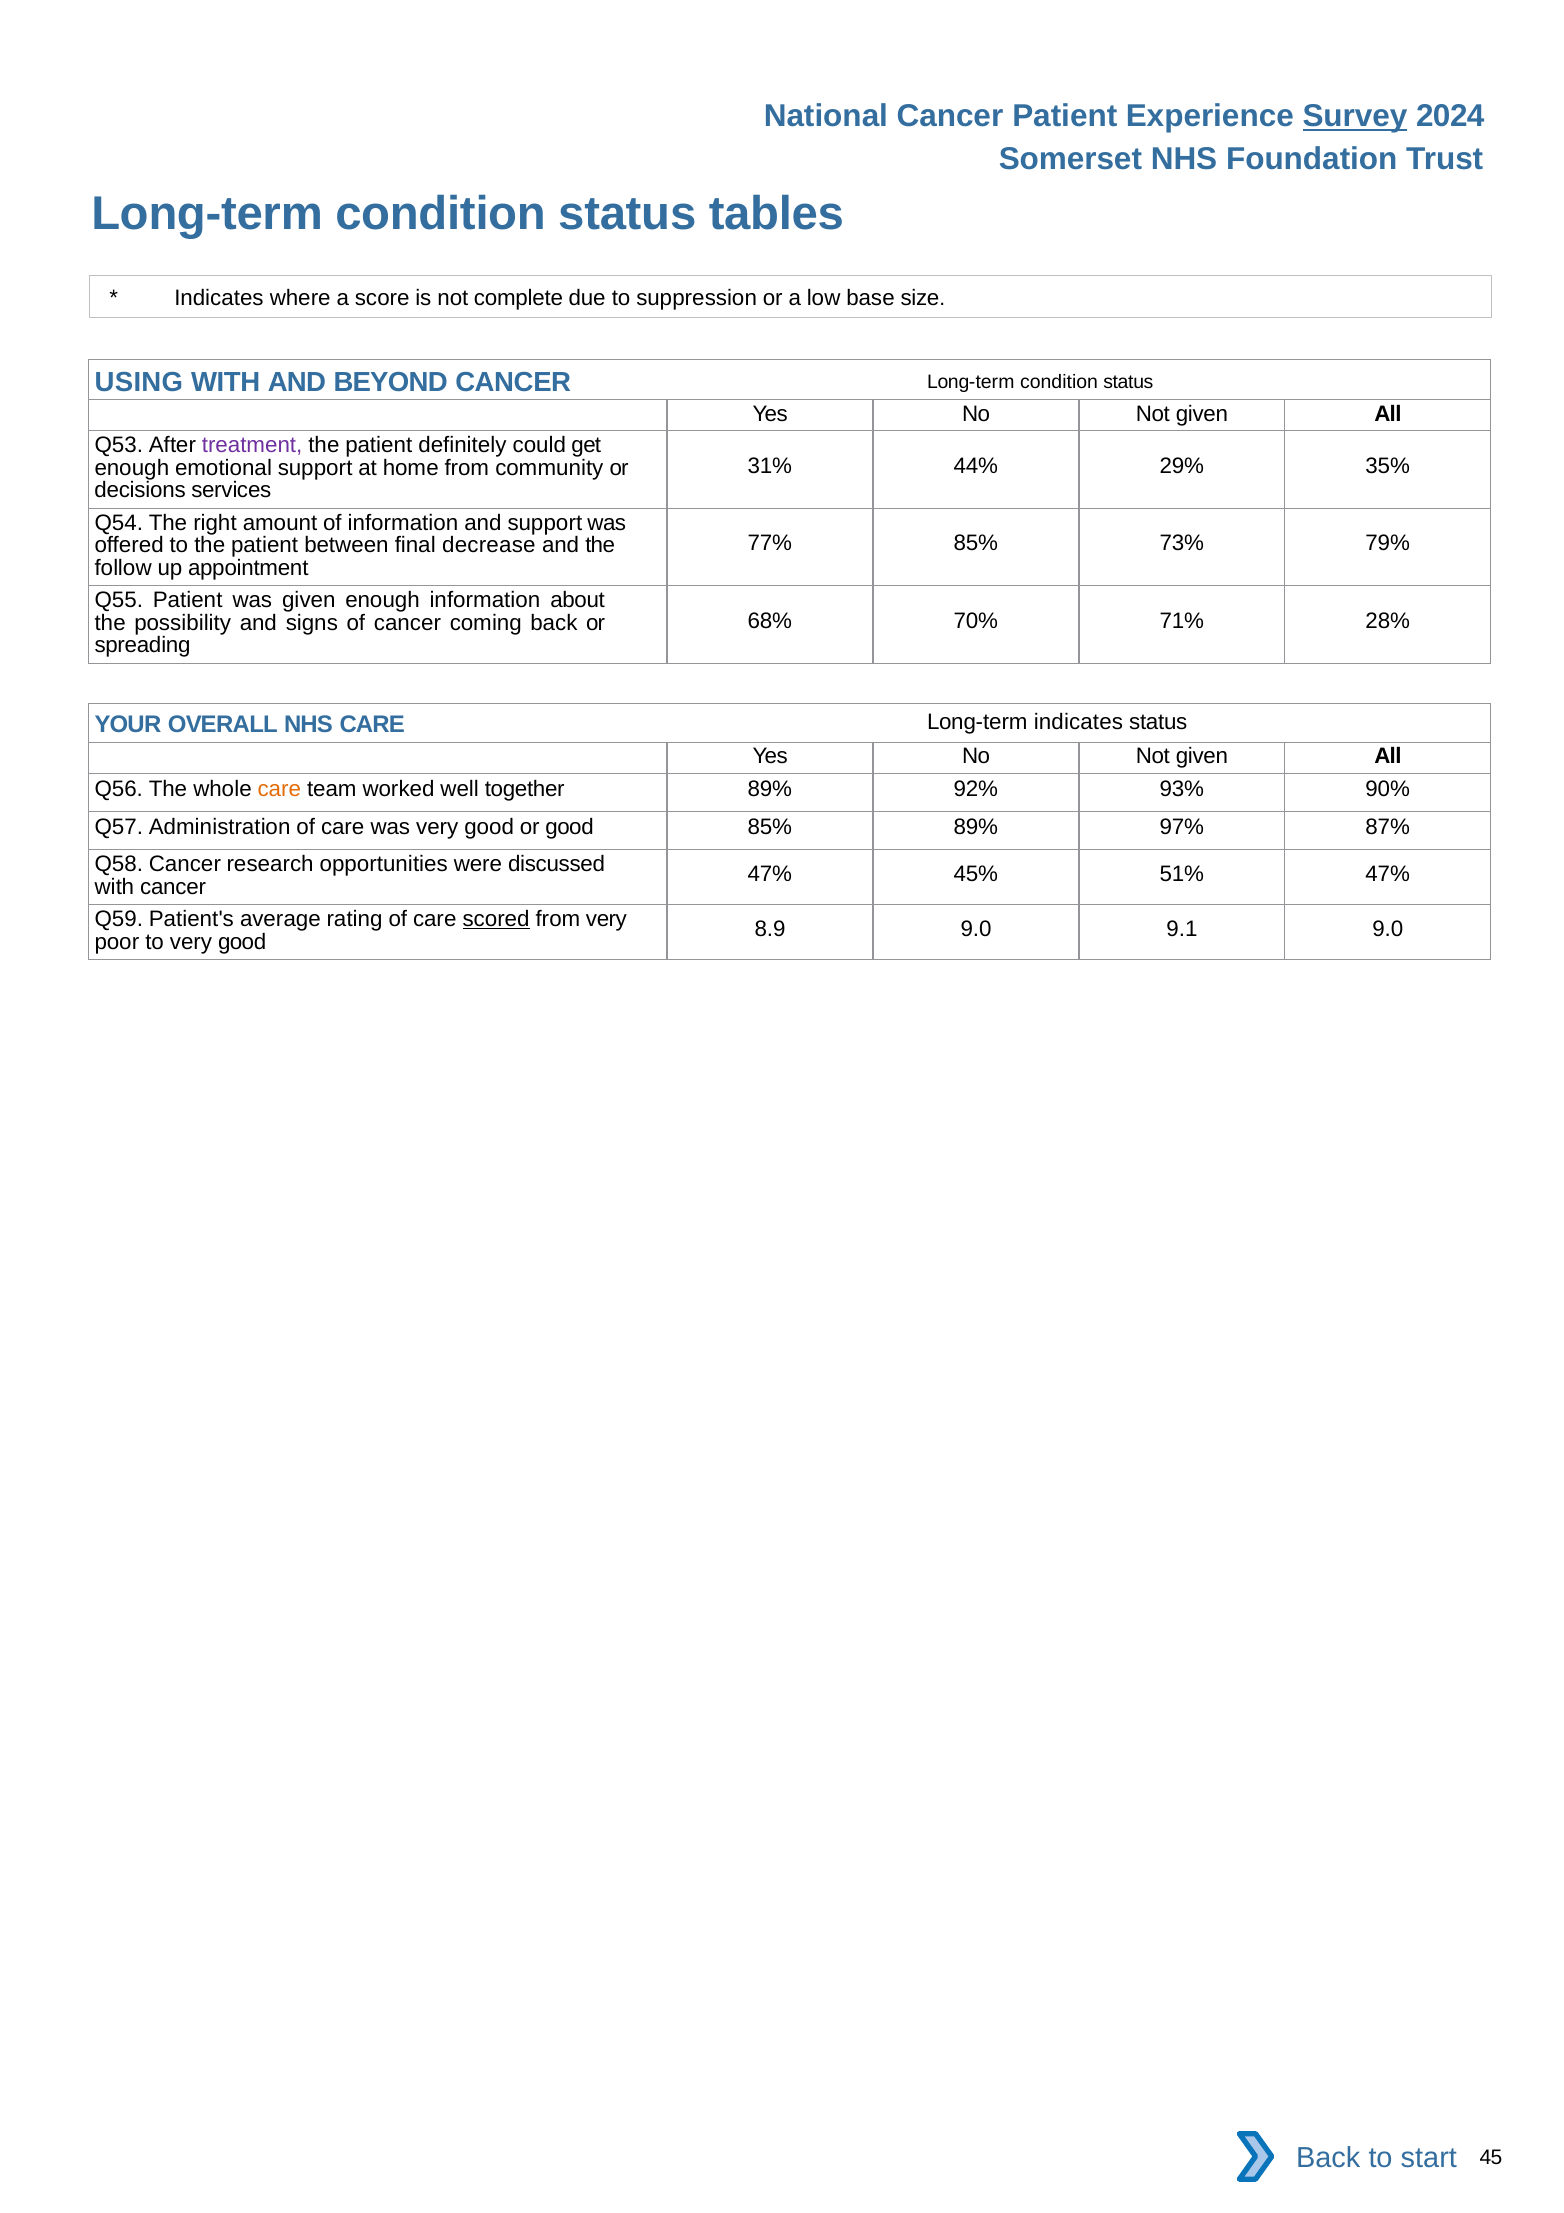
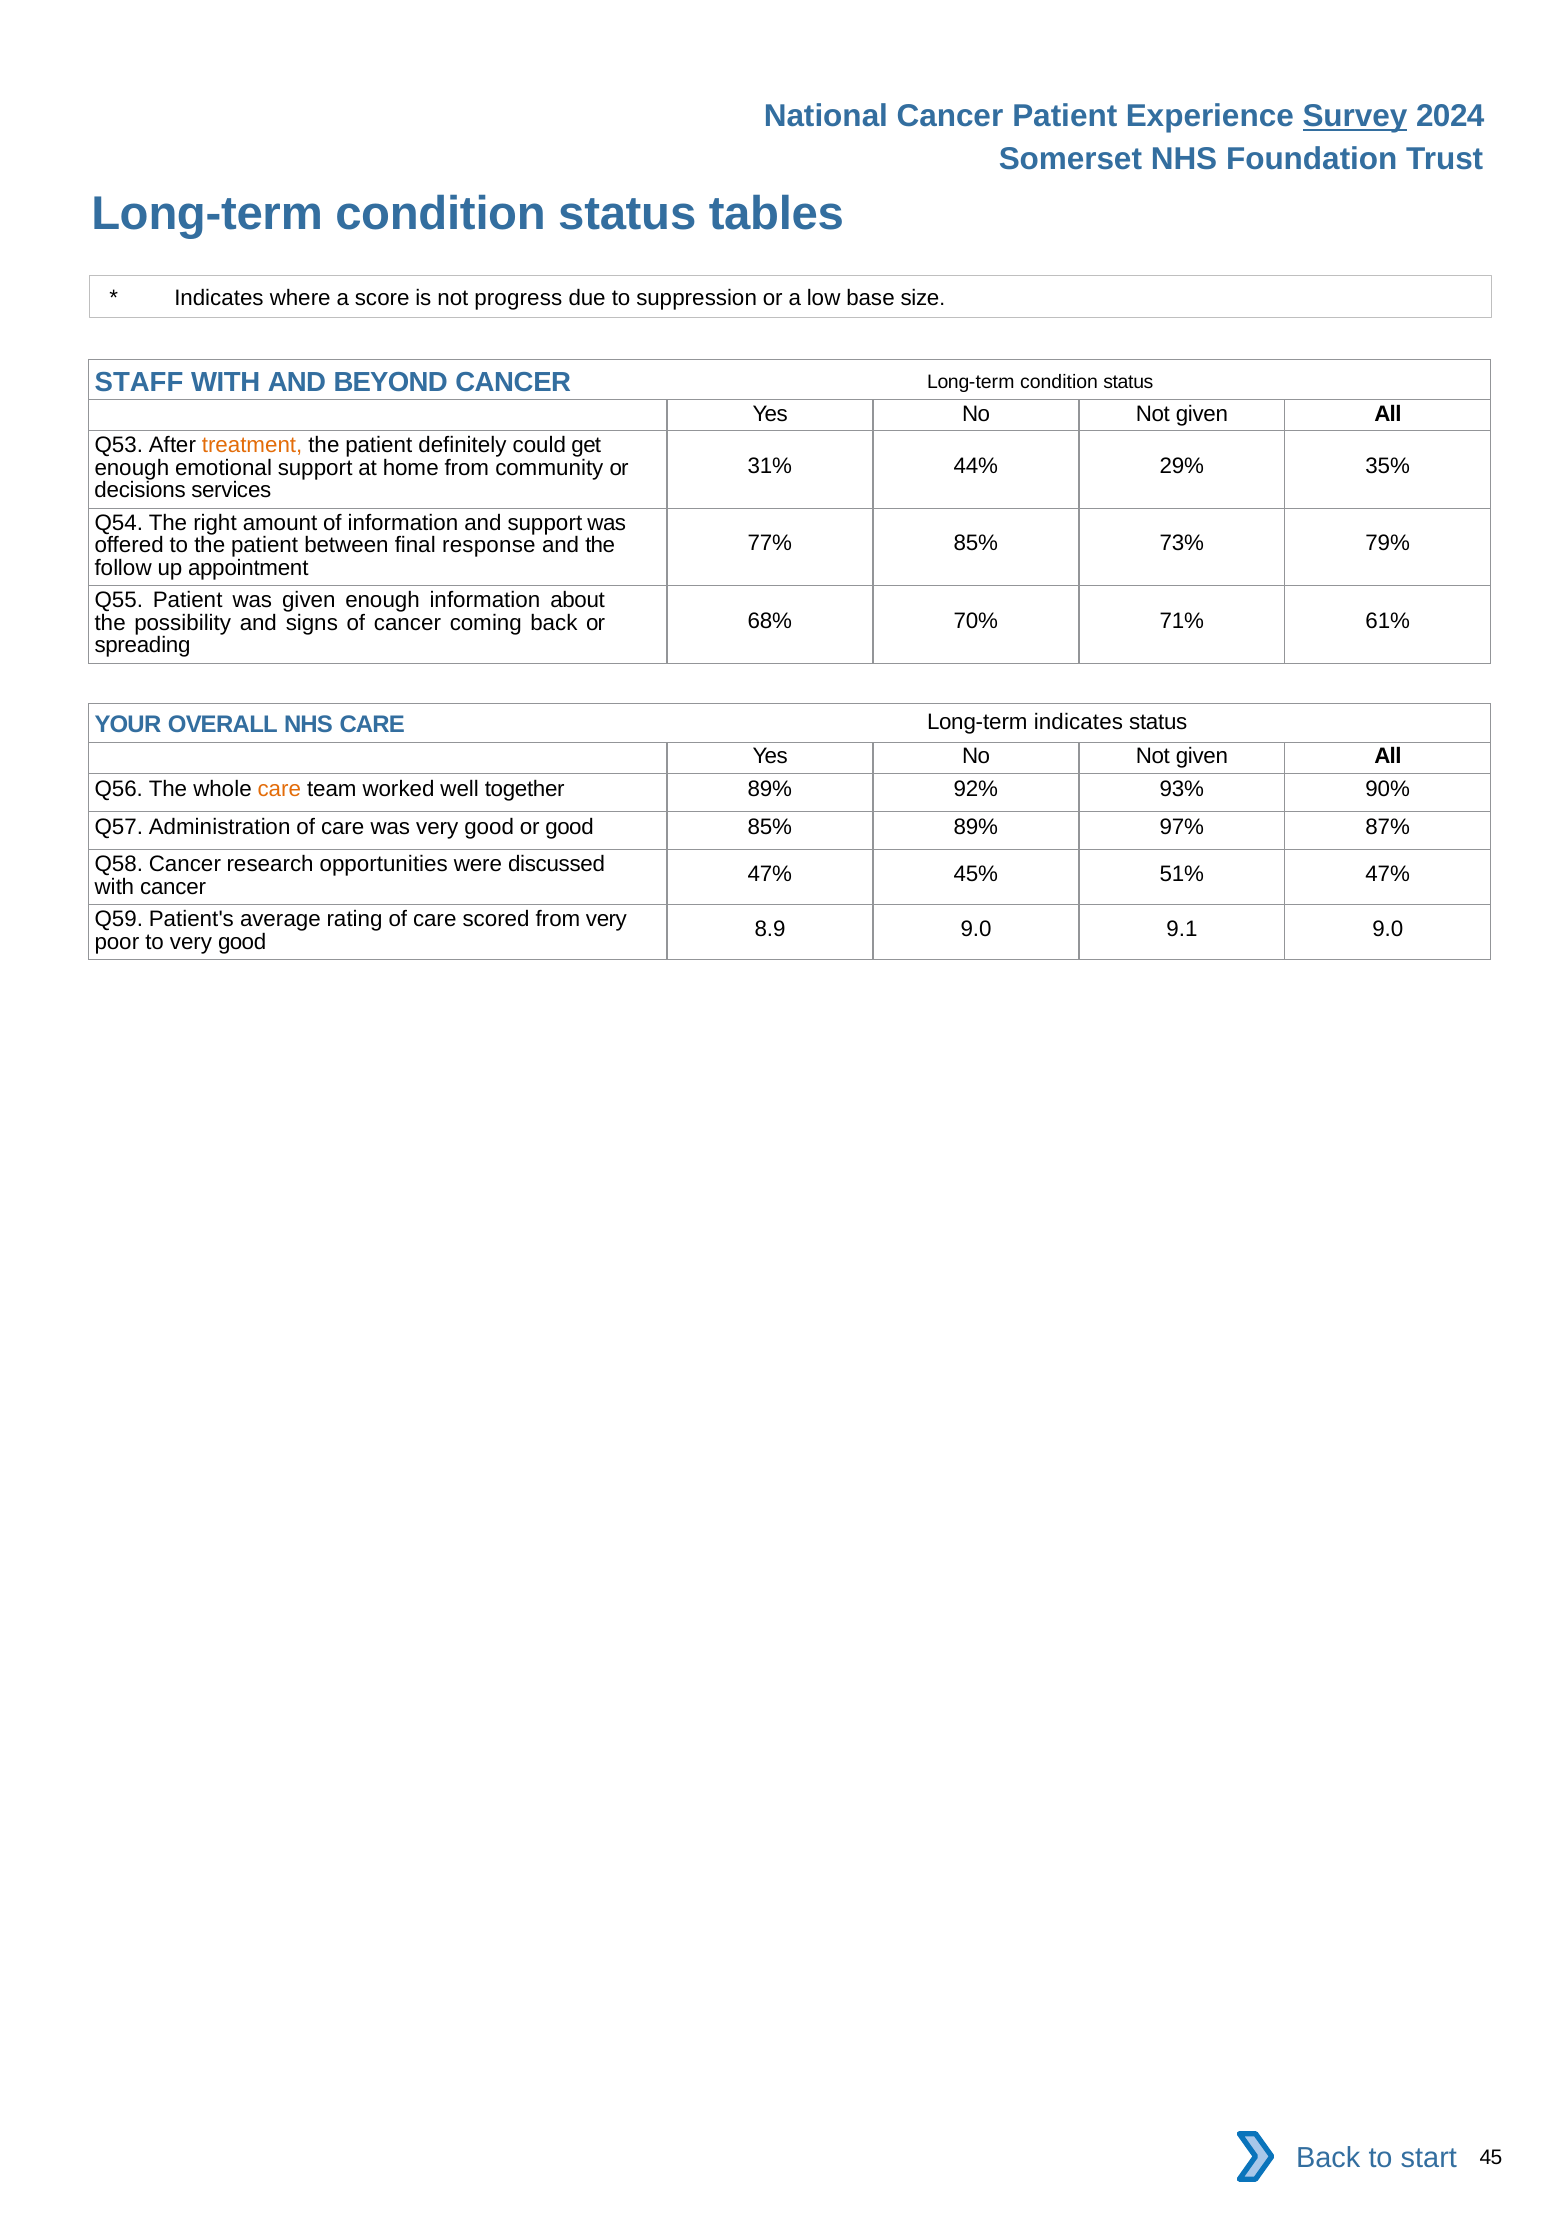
complete: complete -> progress
USING: USING -> STAFF
treatment colour: purple -> orange
decrease: decrease -> response
28%: 28% -> 61%
scored underline: present -> none
